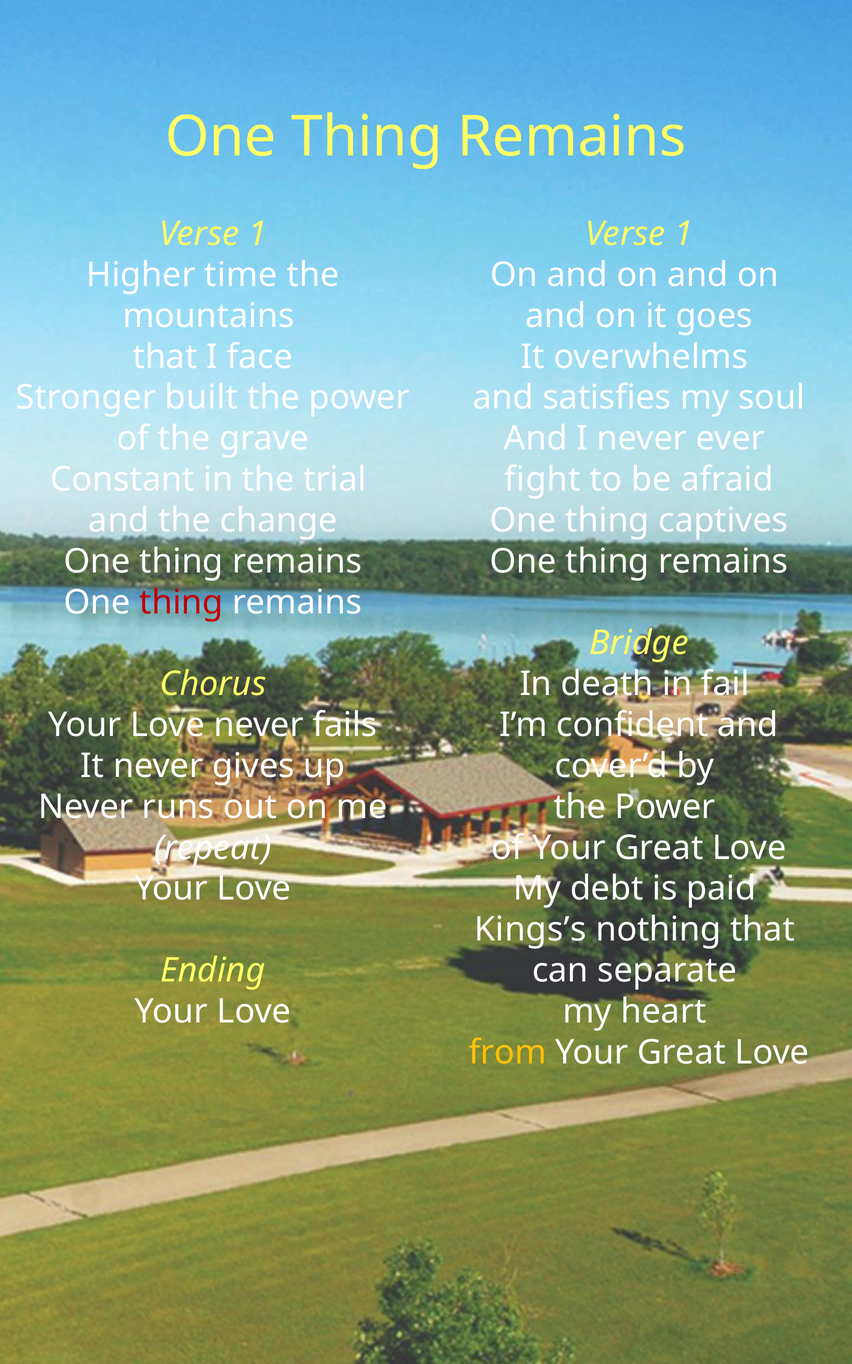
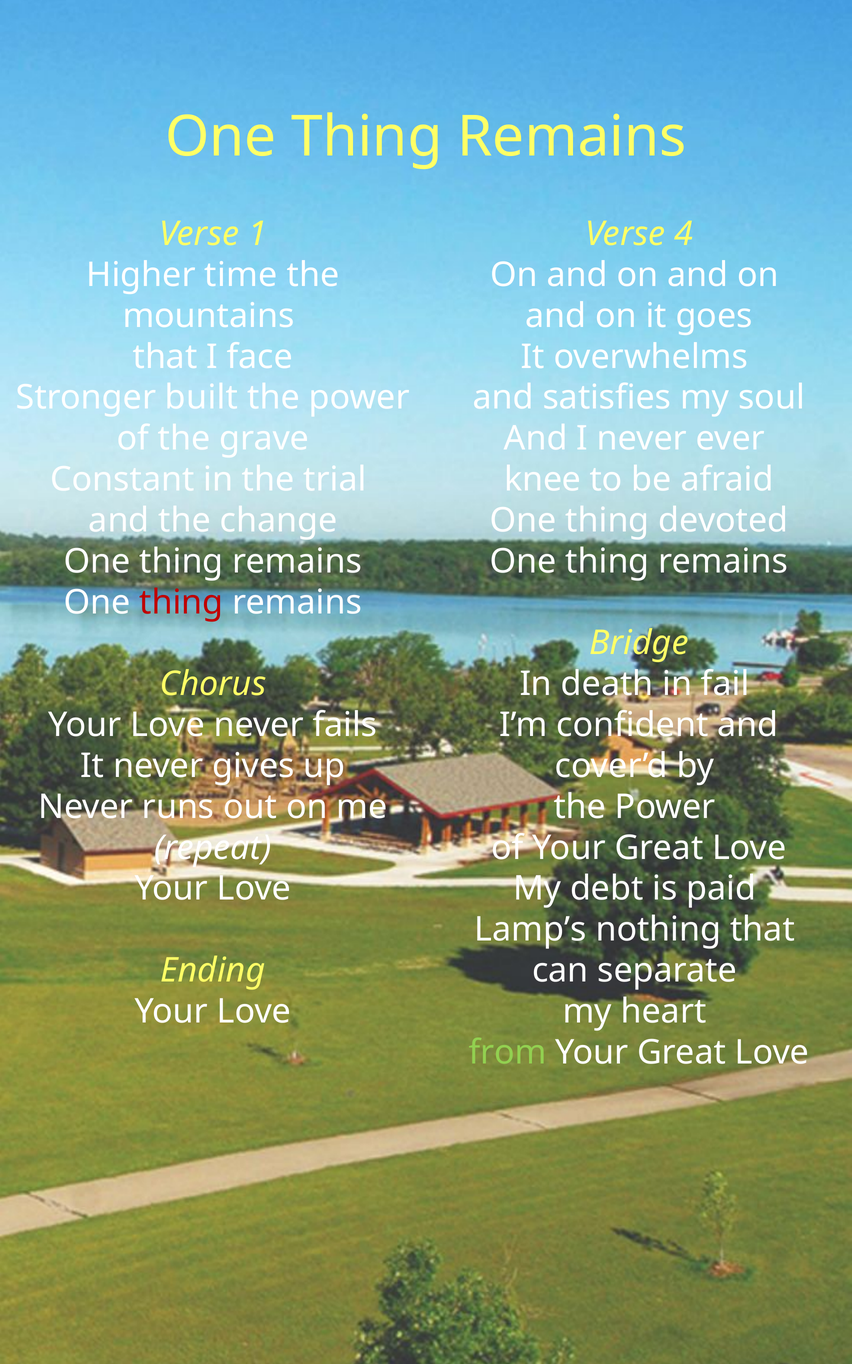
1 at (684, 234): 1 -> 4
fight: fight -> knee
captives: captives -> devoted
Kings’s: Kings’s -> Lamp’s
from colour: yellow -> light green
